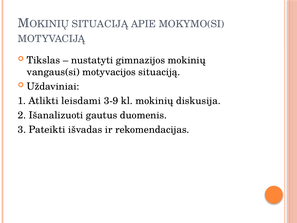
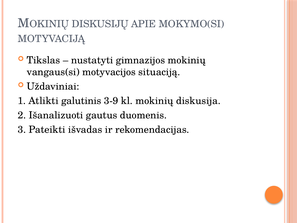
SITUACIJĄ at (100, 24): SITUACIJĄ -> DISKUSIJŲ
leisdami: leisdami -> galutinis
